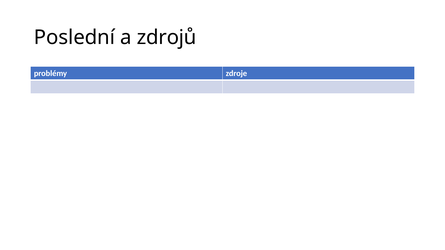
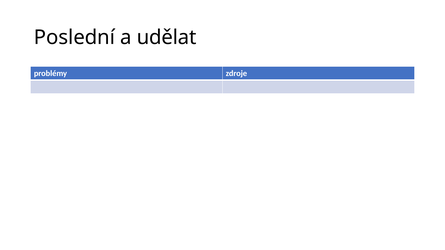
zdrojů: zdrojů -> udělat
